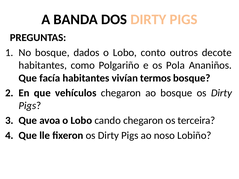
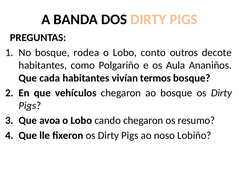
dados: dados -> rodea
Pola: Pola -> Aula
facía: facía -> cada
terceira: terceira -> resumo
